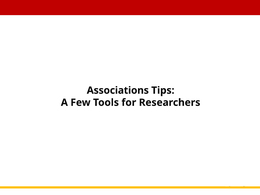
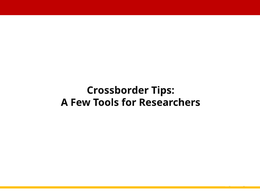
Associations: Associations -> Crossborder
